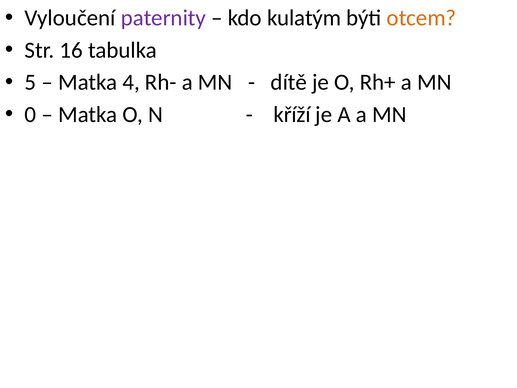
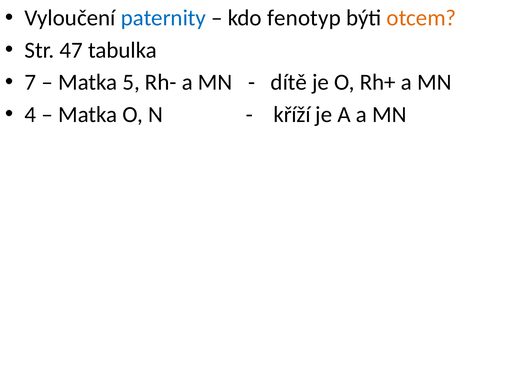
paternity colour: purple -> blue
kulatým: kulatým -> fenotyp
16: 16 -> 47
5: 5 -> 7
4: 4 -> 5
0: 0 -> 4
